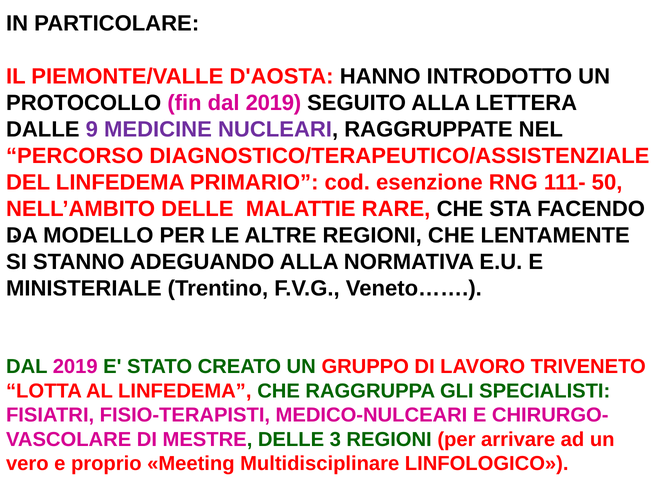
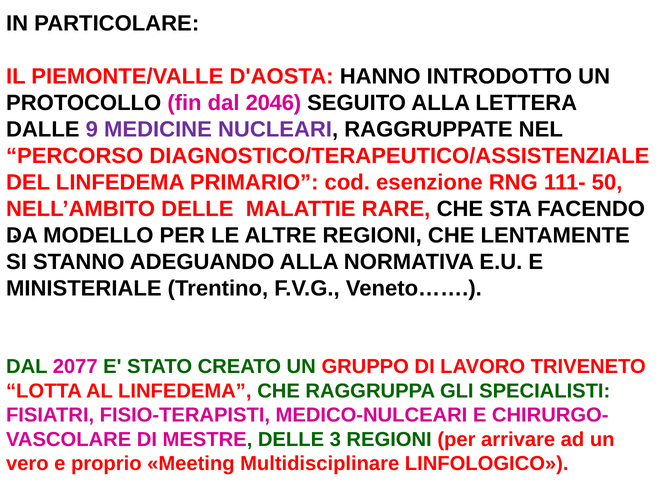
fin dal 2019: 2019 -> 2046
2019 at (75, 366): 2019 -> 2077
